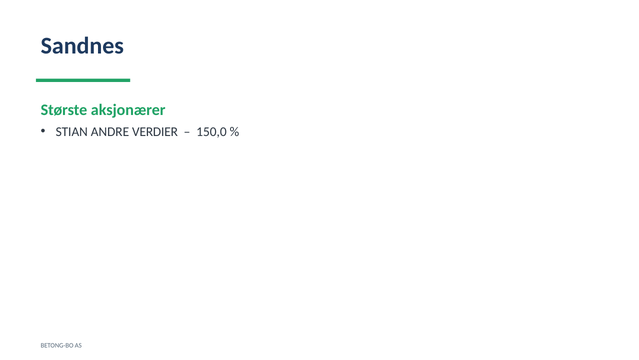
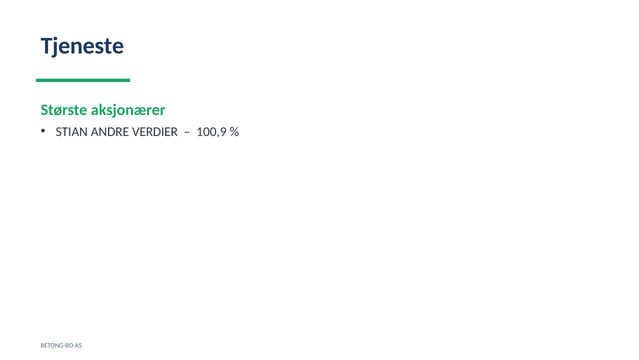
Sandnes: Sandnes -> Tjeneste
150,0: 150,0 -> 100,9
